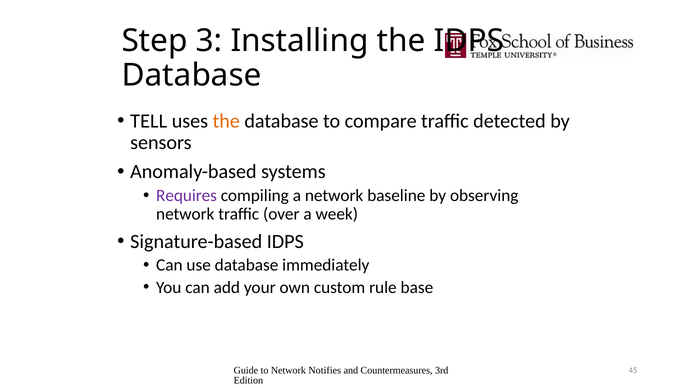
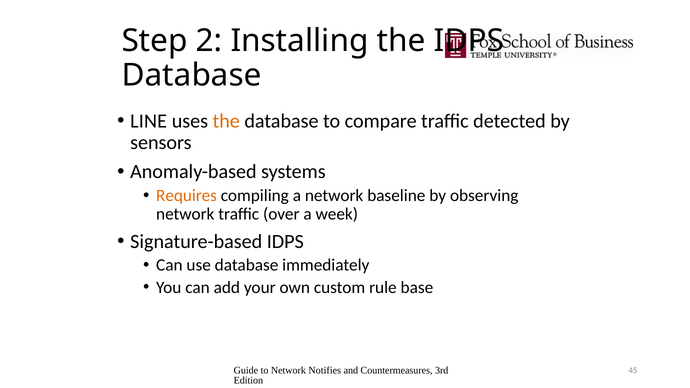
3: 3 -> 2
TELL: TELL -> LINE
Requires colour: purple -> orange
